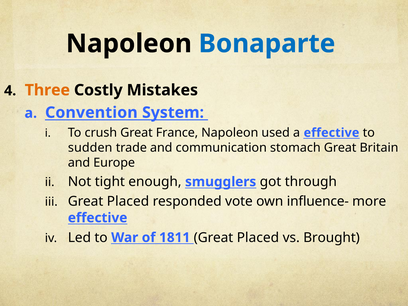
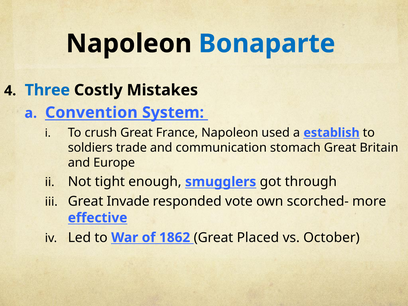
Three colour: orange -> blue
a effective: effective -> establish
sudden: sudden -> soldiers
Placed at (128, 201): Placed -> Invade
influence-: influence- -> scorched-
1811: 1811 -> 1862
Brought: Brought -> October
